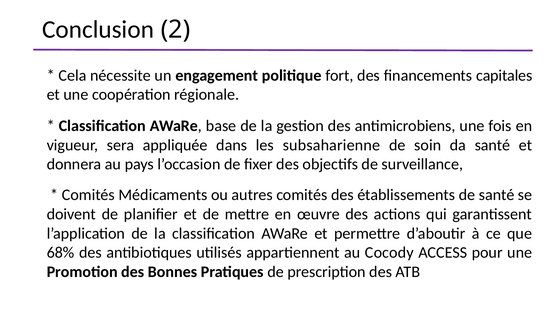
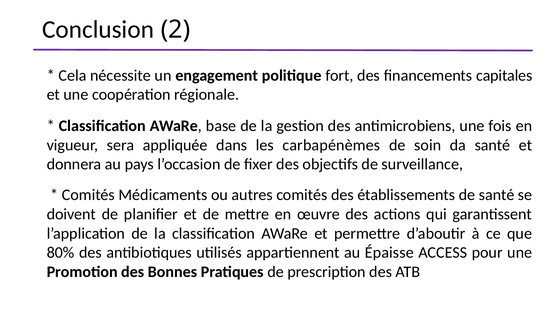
subsaharienne: subsaharienne -> carbapénèmes
68%: 68% -> 80%
Cocody: Cocody -> Épaisse
